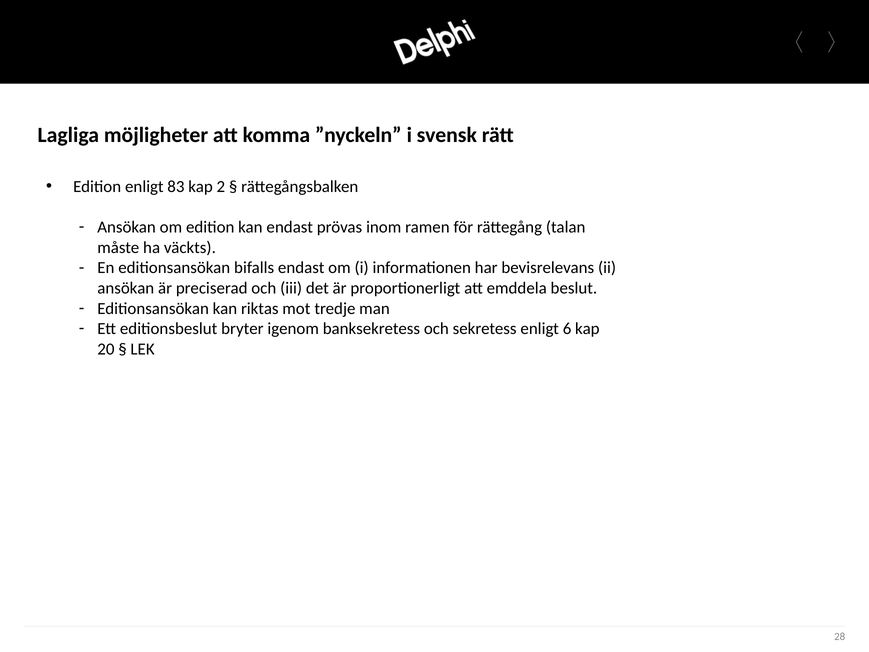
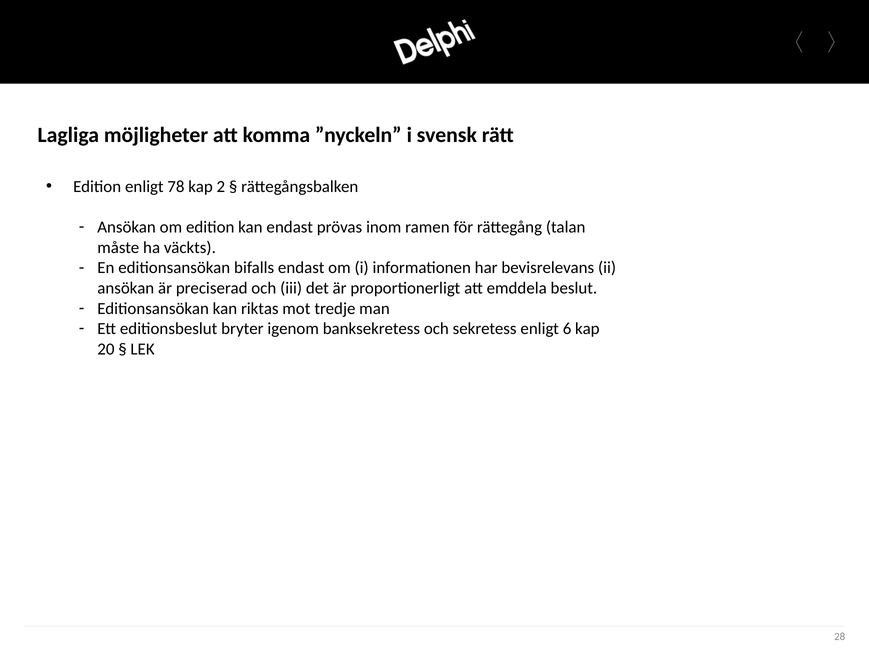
83: 83 -> 78
